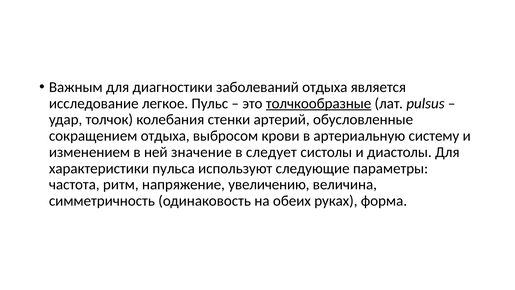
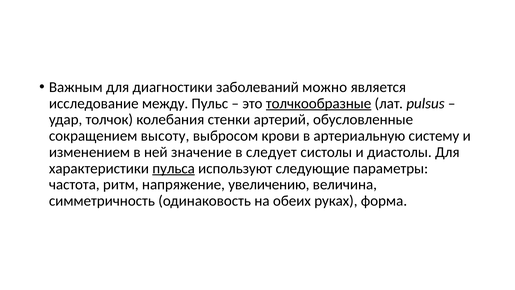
заболеваний отдыха: отдыха -> можно
легкое: легкое -> между
сокращением отдыха: отдыха -> высоту
пульса underline: none -> present
